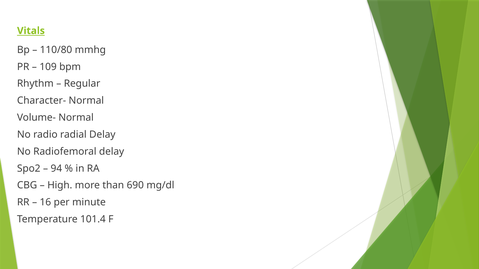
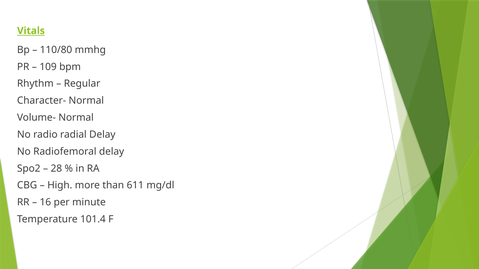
94: 94 -> 28
690: 690 -> 611
